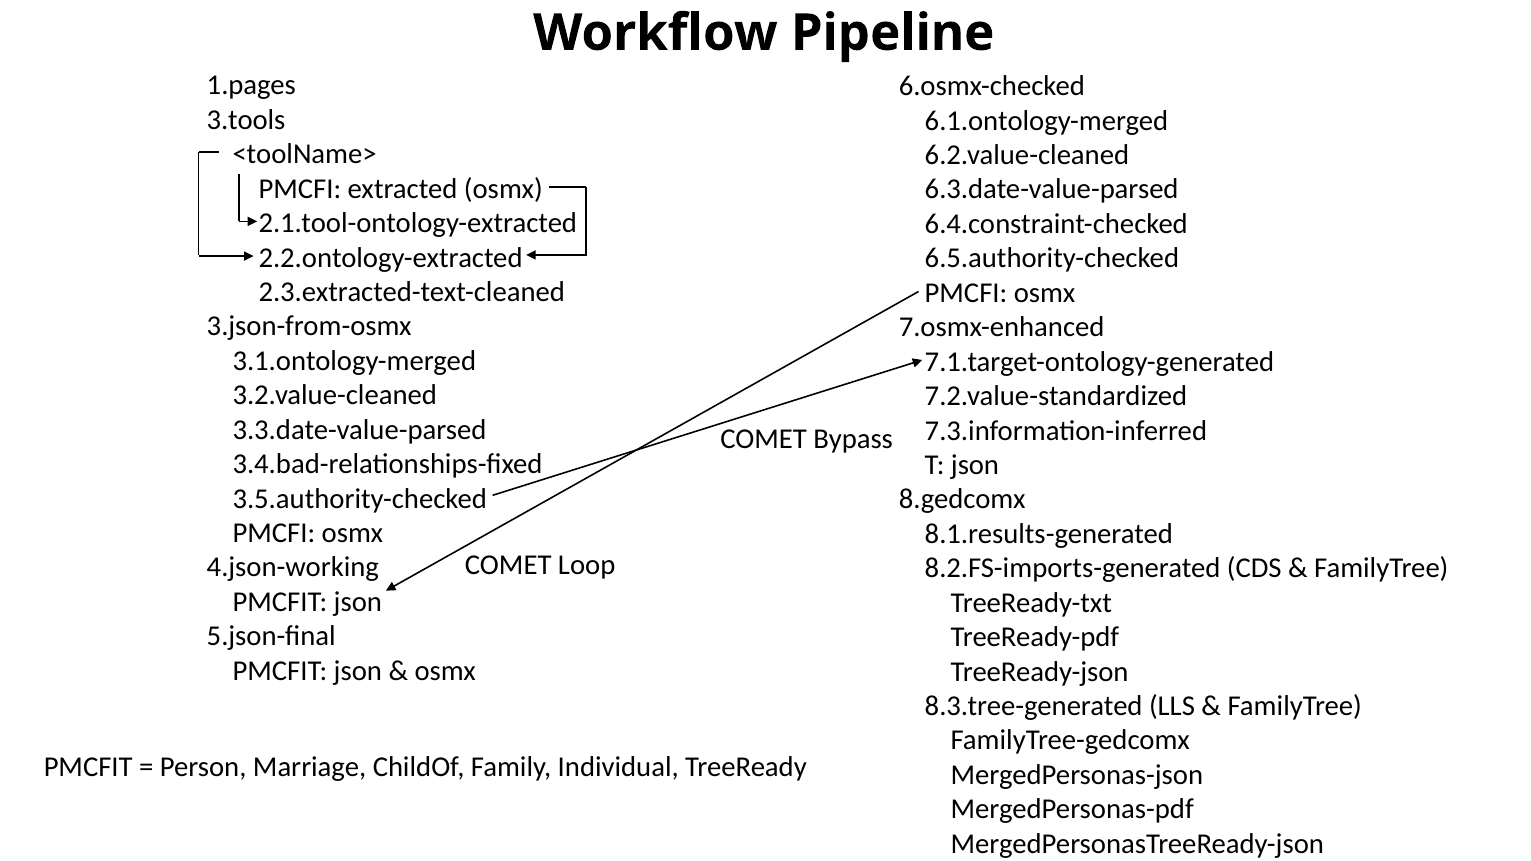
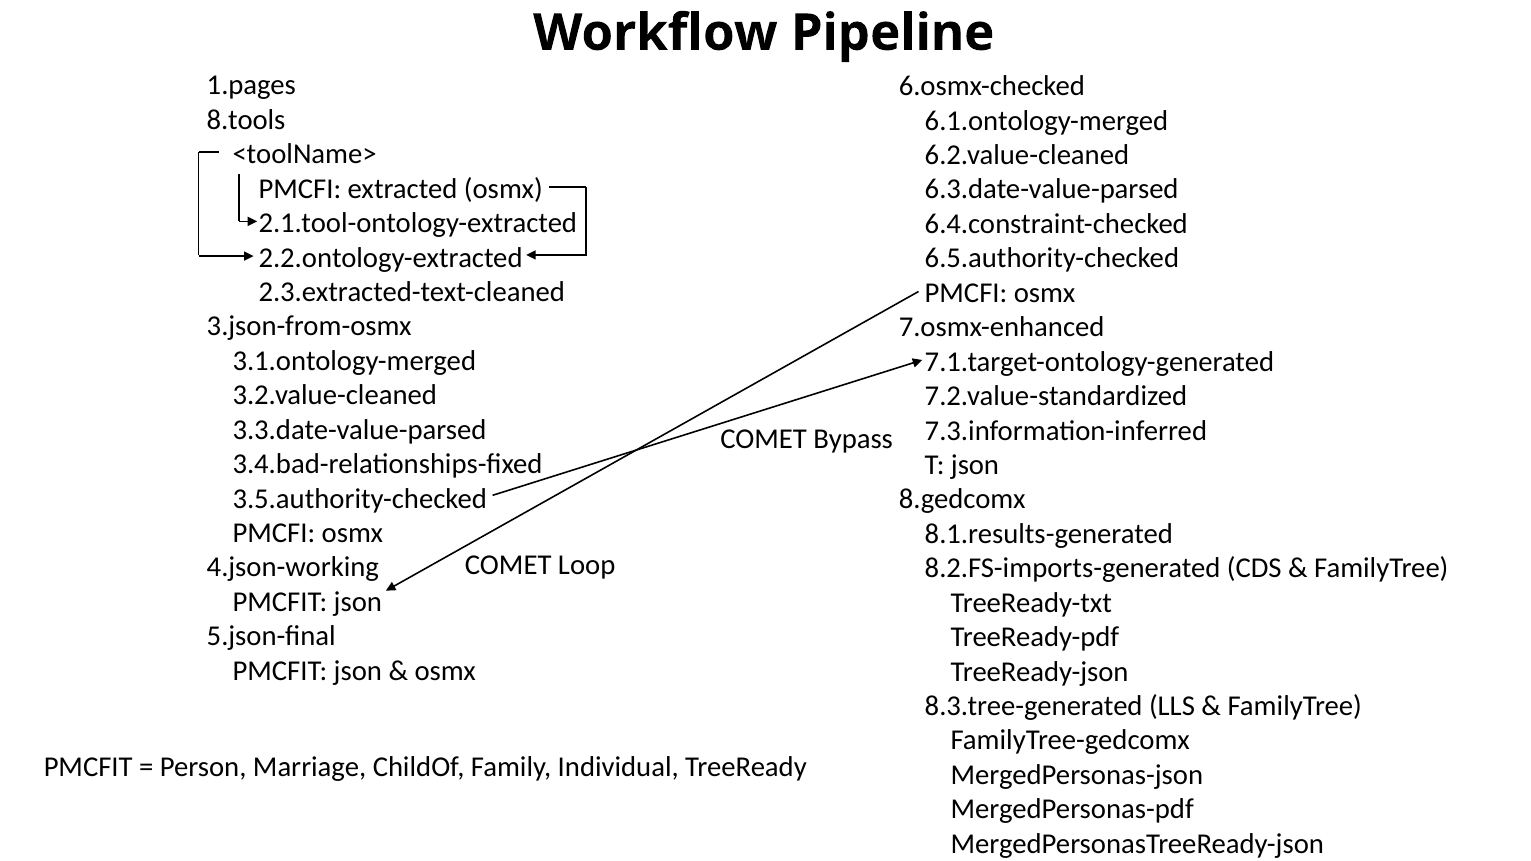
3.tools: 3.tools -> 8.tools
